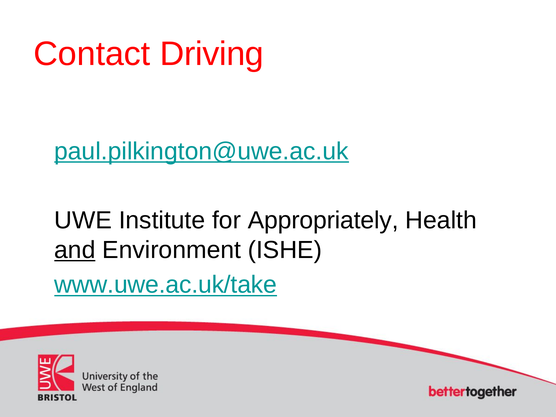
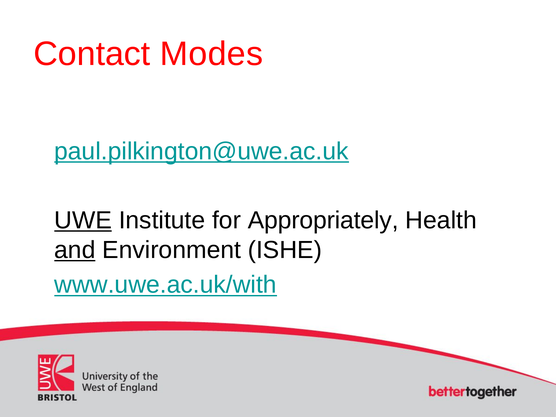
Driving: Driving -> Modes
UWE underline: none -> present
www.uwe.ac.uk/take: www.uwe.ac.uk/take -> www.uwe.ac.uk/with
